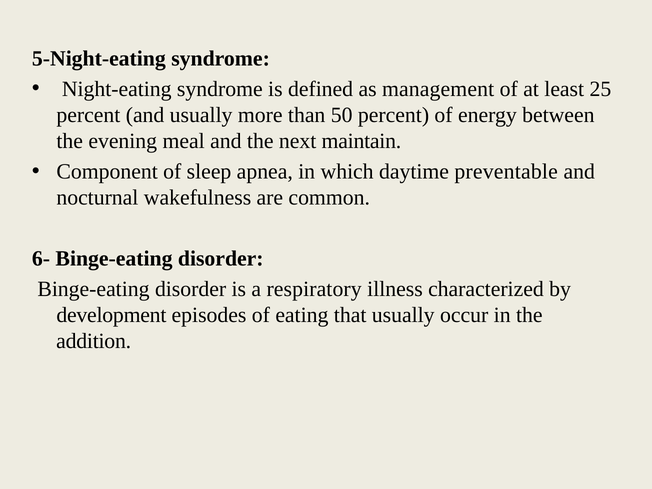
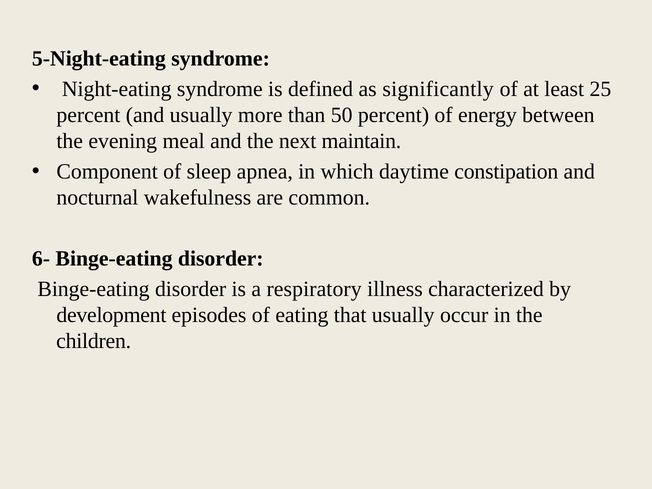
management: management -> significantly
preventable: preventable -> constipation
addition: addition -> children
